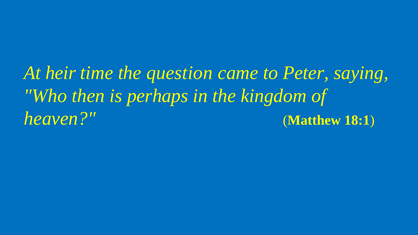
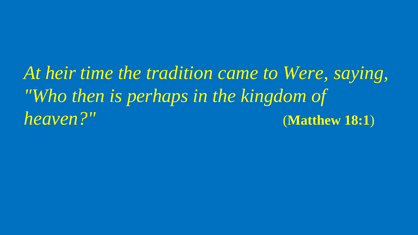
question: question -> tradition
Peter: Peter -> Were
